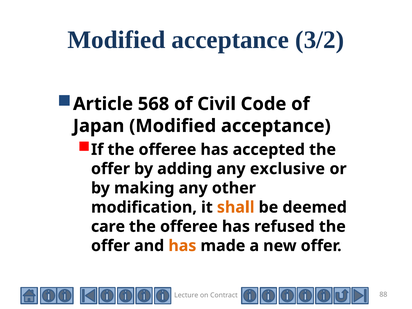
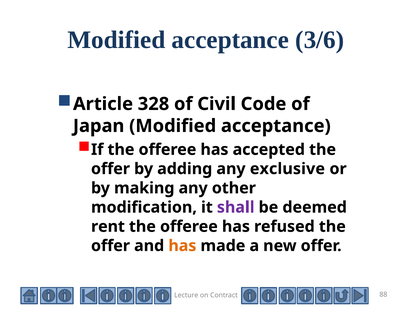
3/2: 3/2 -> 3/6
568: 568 -> 328
shall colour: orange -> purple
care: care -> rent
